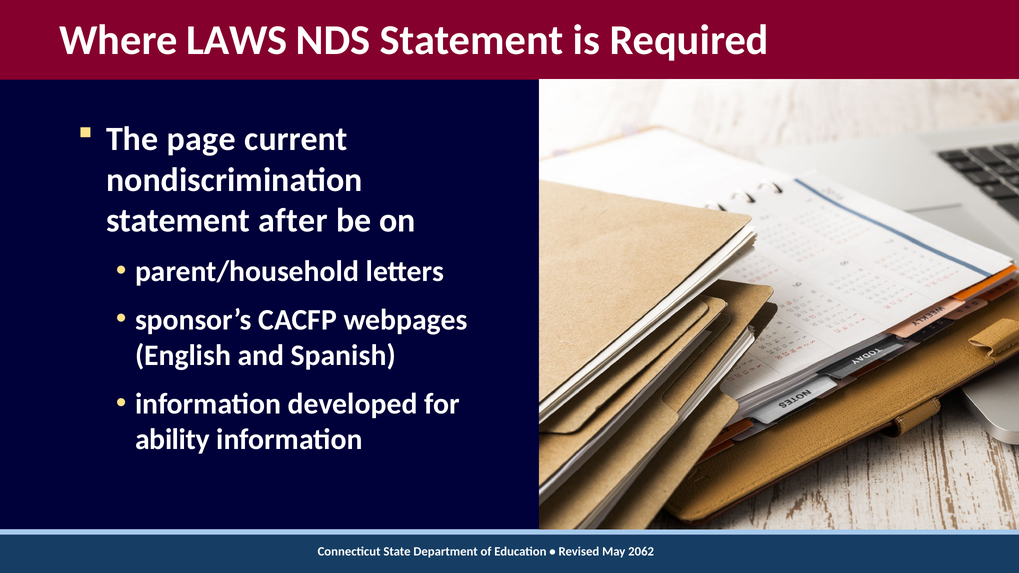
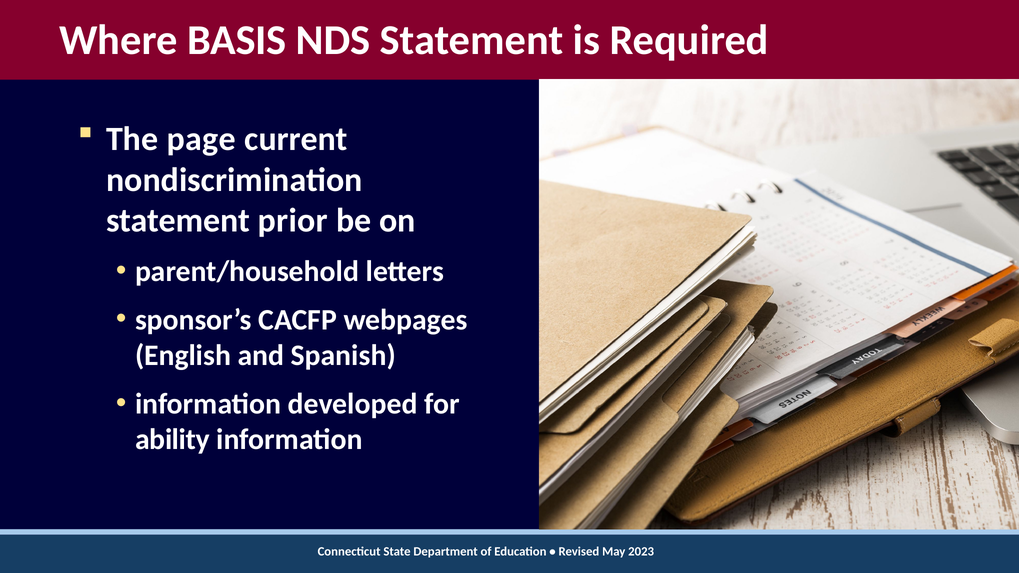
LAWS: LAWS -> BASIS
after: after -> prior
2062: 2062 -> 2023
